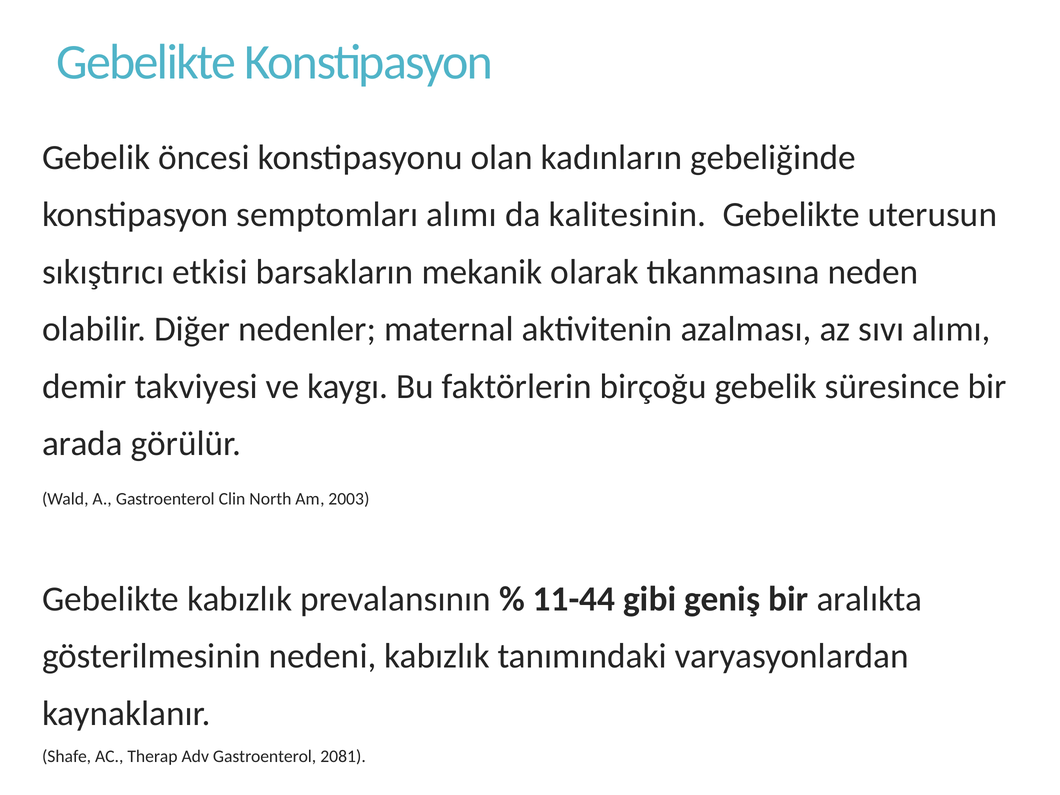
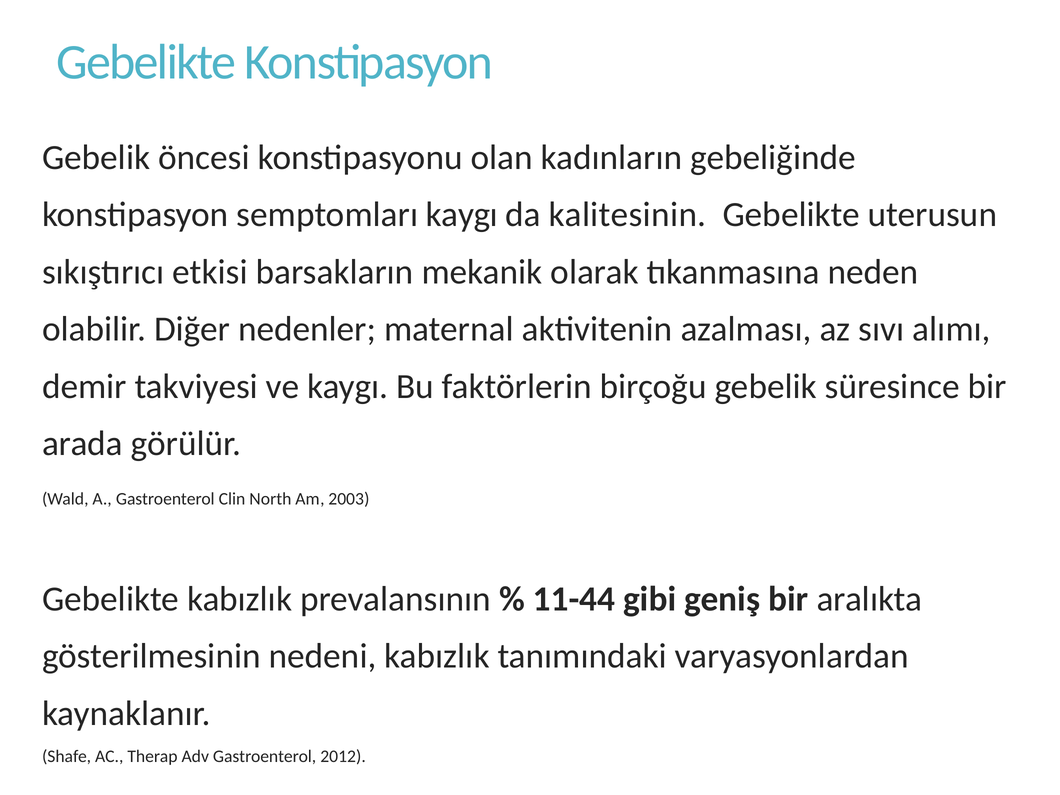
semptomları alımı: alımı -> kaygı
2081: 2081 -> 2012
